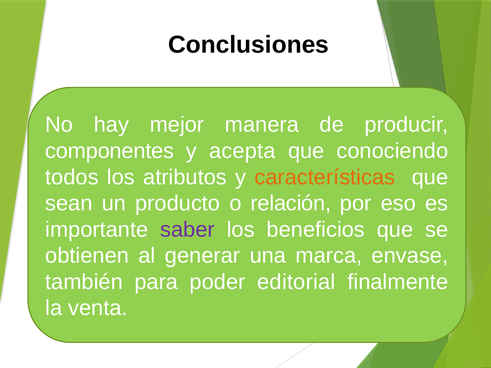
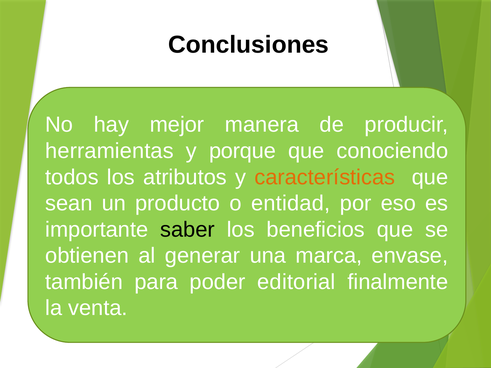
componentes: componentes -> herramientas
acepta: acepta -> porque
relación: relación -> entidad
saber colour: purple -> black
